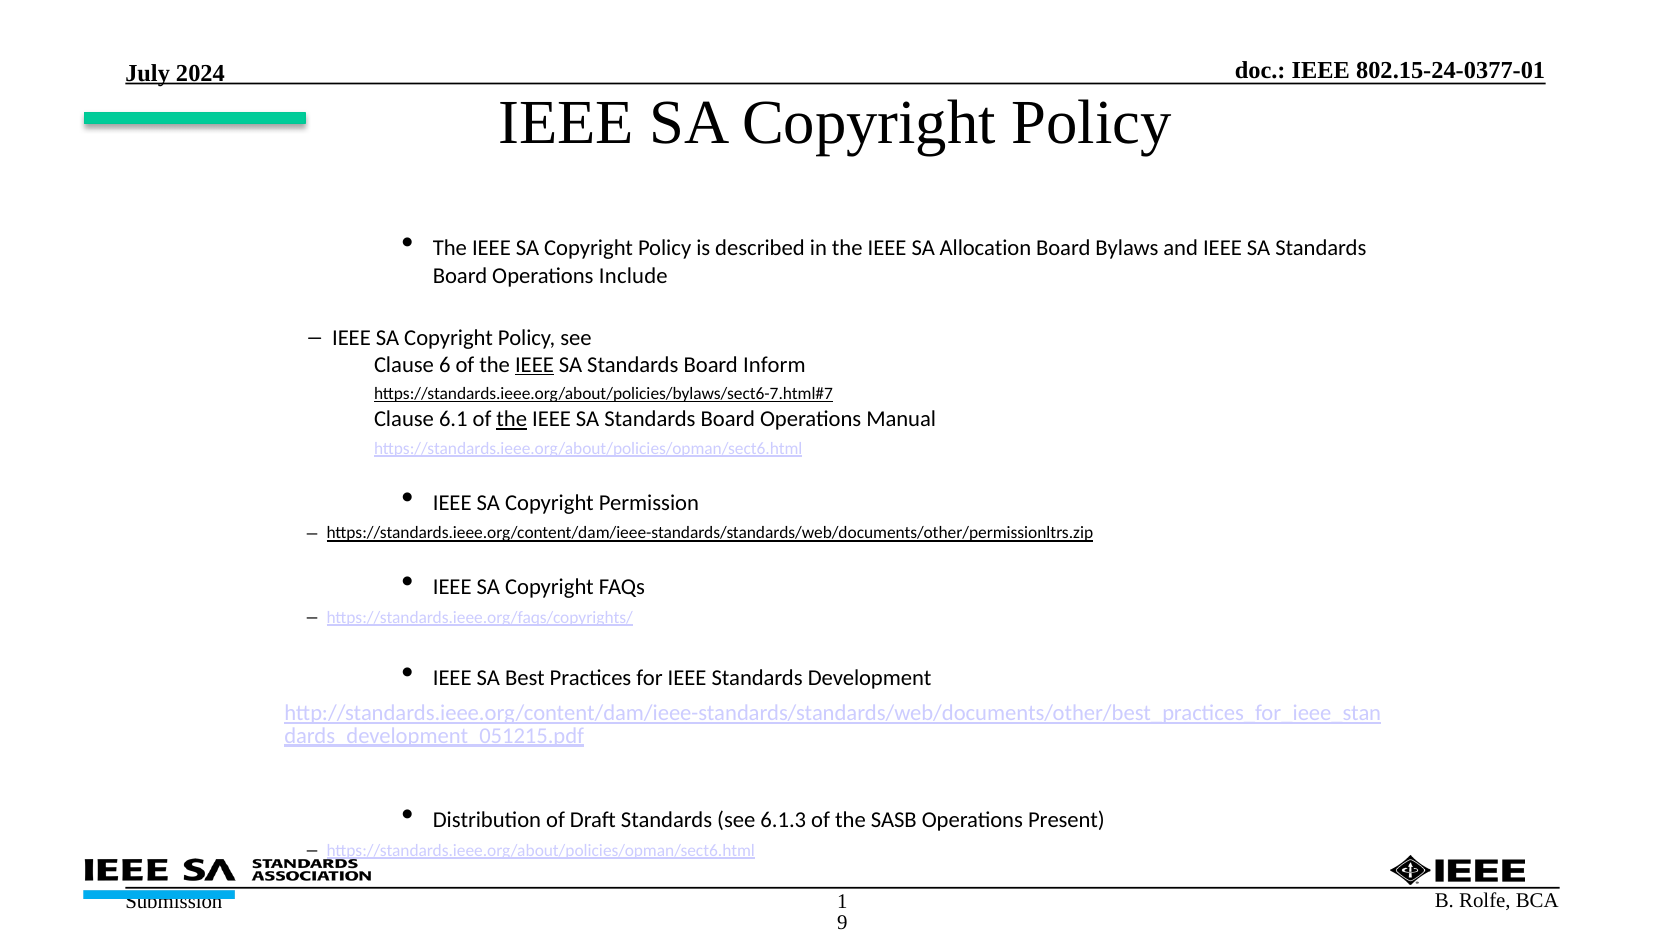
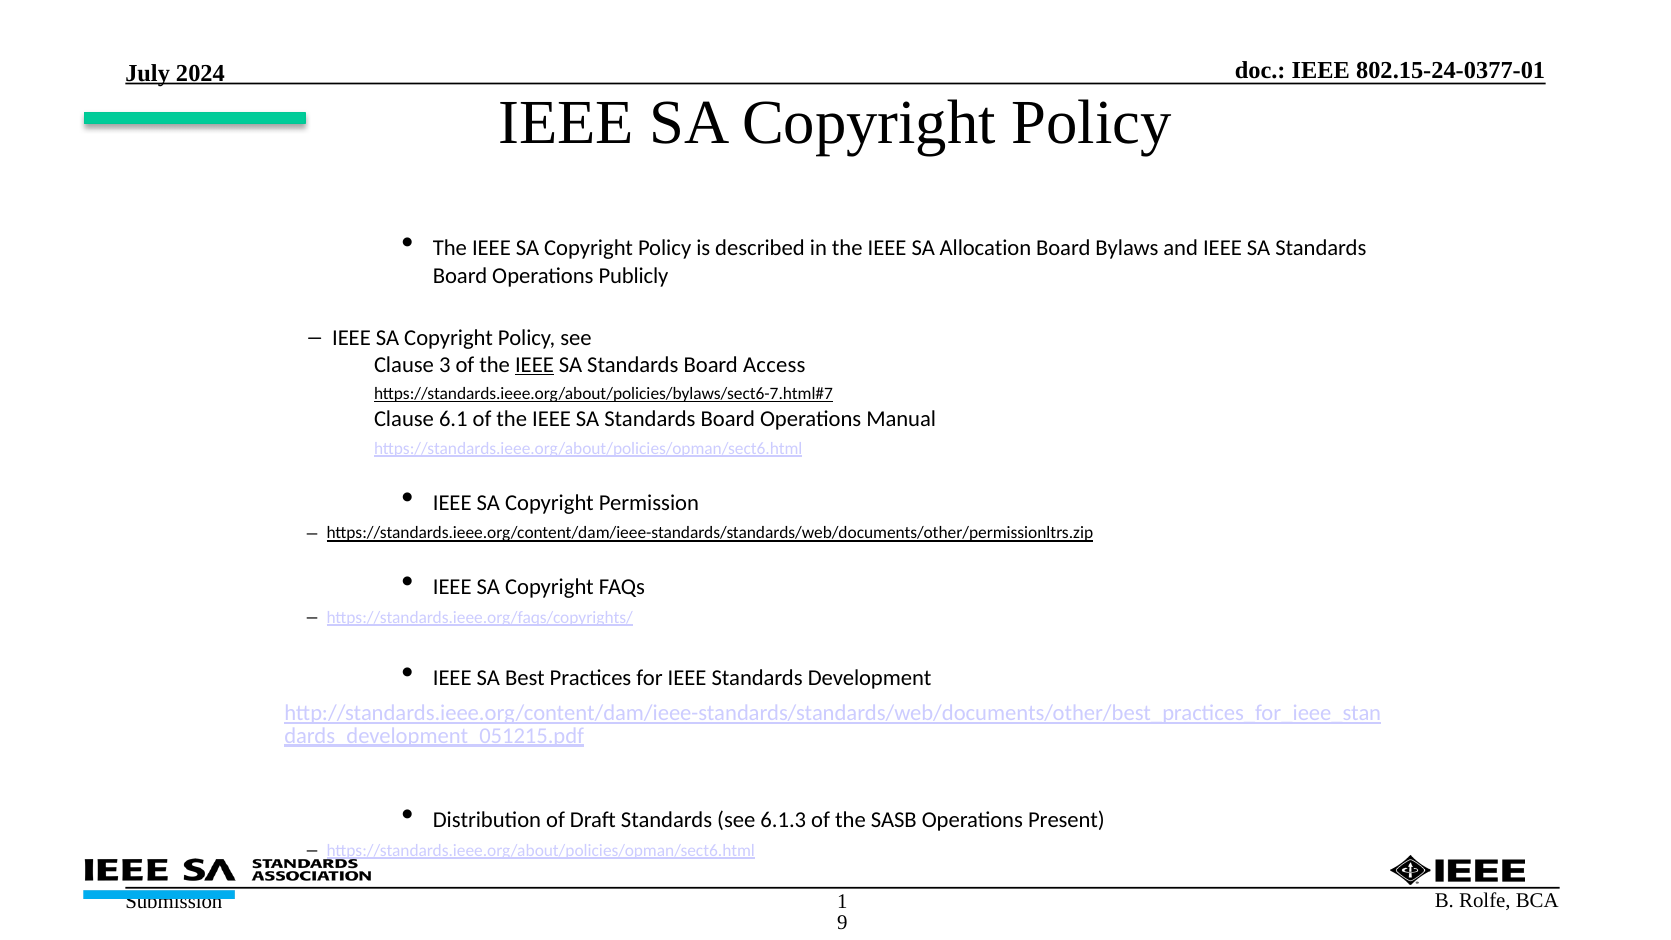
Include: Include -> Publicly
6: 6 -> 3
Inform: Inform -> Access
the at (512, 419) underline: present -> none
